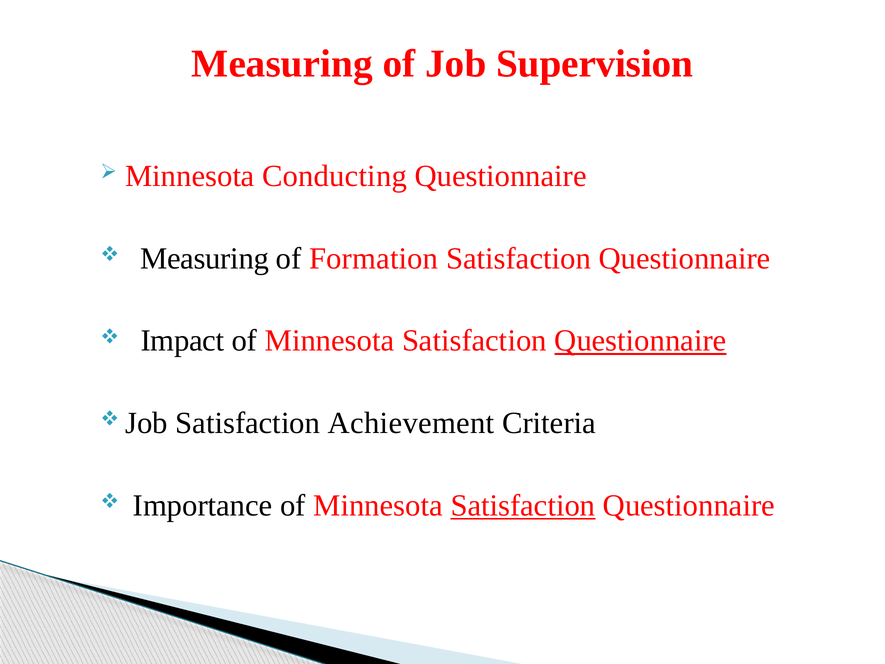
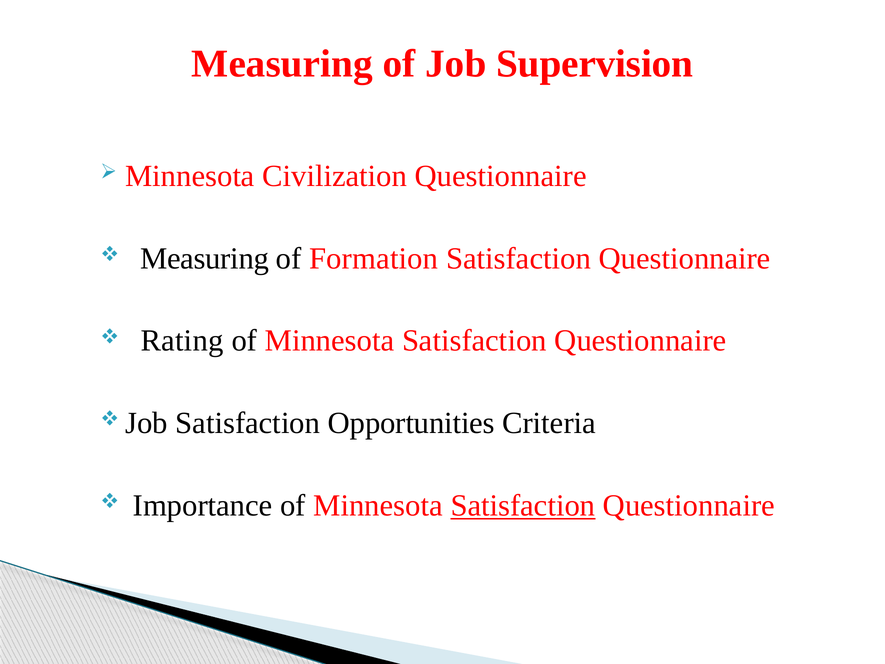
Conducting: Conducting -> Civilization
Impact: Impact -> Rating
Questionnaire at (640, 341) underline: present -> none
Achievement: Achievement -> Opportunities
